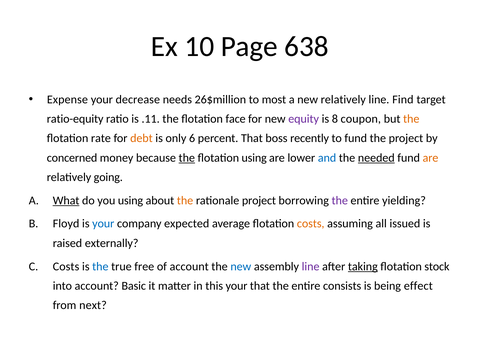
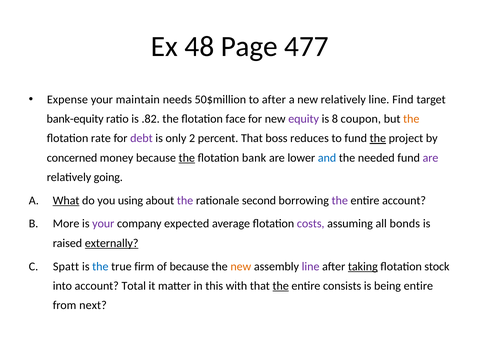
10: 10 -> 48
638: 638 -> 477
decrease: decrease -> maintain
26$million: 26$million -> 50$million
to most: most -> after
ratio-equity: ratio-equity -> bank-equity
.11: .11 -> .82
debt colour: orange -> purple
6: 6 -> 2
recently: recently -> reduces
the at (378, 138) underline: none -> present
flotation using: using -> bank
needed underline: present -> none
are at (430, 158) colour: orange -> purple
the at (185, 200) colour: orange -> purple
rationale project: project -> second
entire yielding: yielding -> account
Floyd: Floyd -> More
your at (103, 224) colour: blue -> purple
costs at (311, 224) colour: orange -> purple
issued: issued -> bonds
externally underline: none -> present
Costs at (66, 266): Costs -> Spatt
free: free -> firm
of account: account -> because
new at (241, 266) colour: blue -> orange
Basic: Basic -> Total
this your: your -> with
the at (281, 286) underline: none -> present
being effect: effect -> entire
